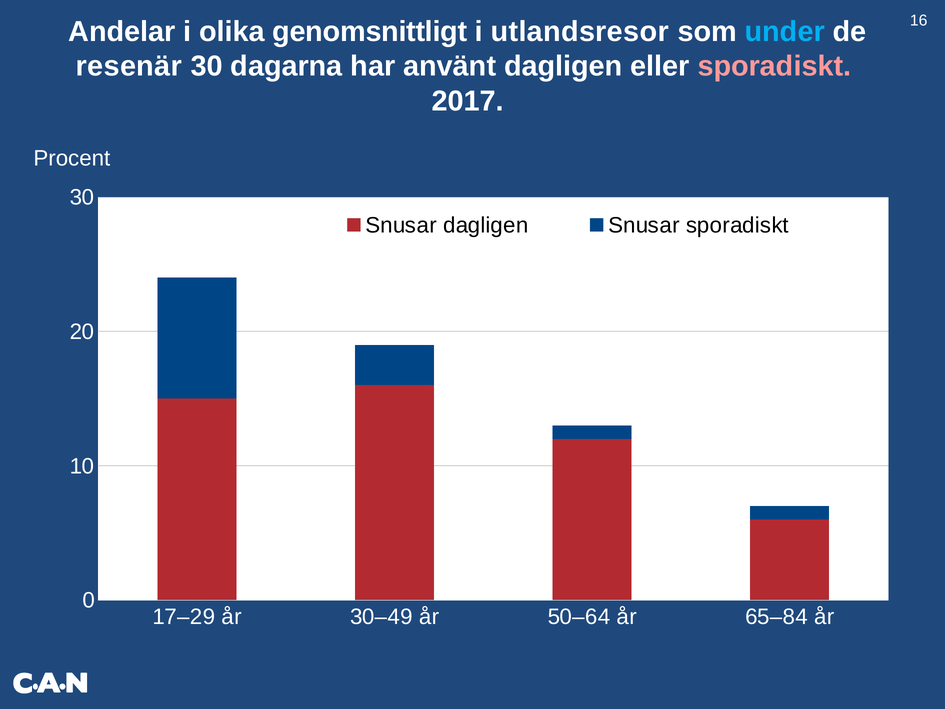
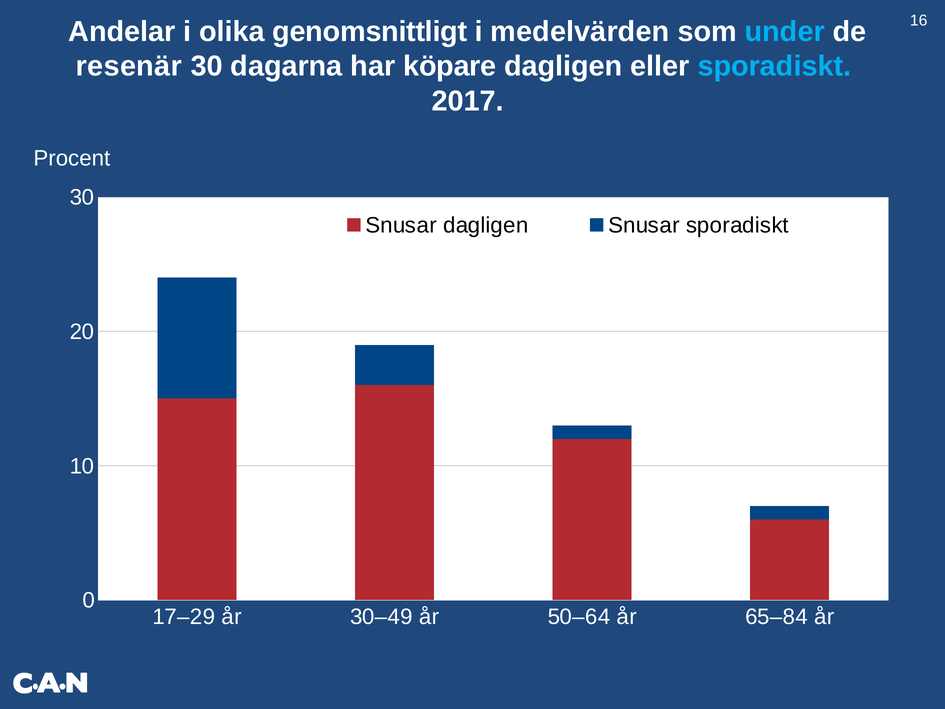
utlandsresor: utlandsresor -> medelvärden
använt: använt -> köpare
sporadiskt at (774, 66) colour: pink -> light blue
